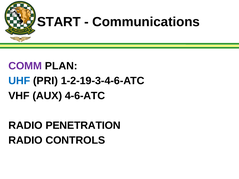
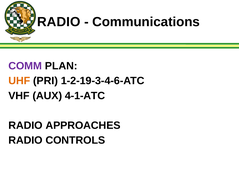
START at (59, 22): START -> RADIO
UHF colour: blue -> orange
4-6-ATC: 4-6-ATC -> 4-1-ATC
PENETRATION: PENETRATION -> APPROACHES
